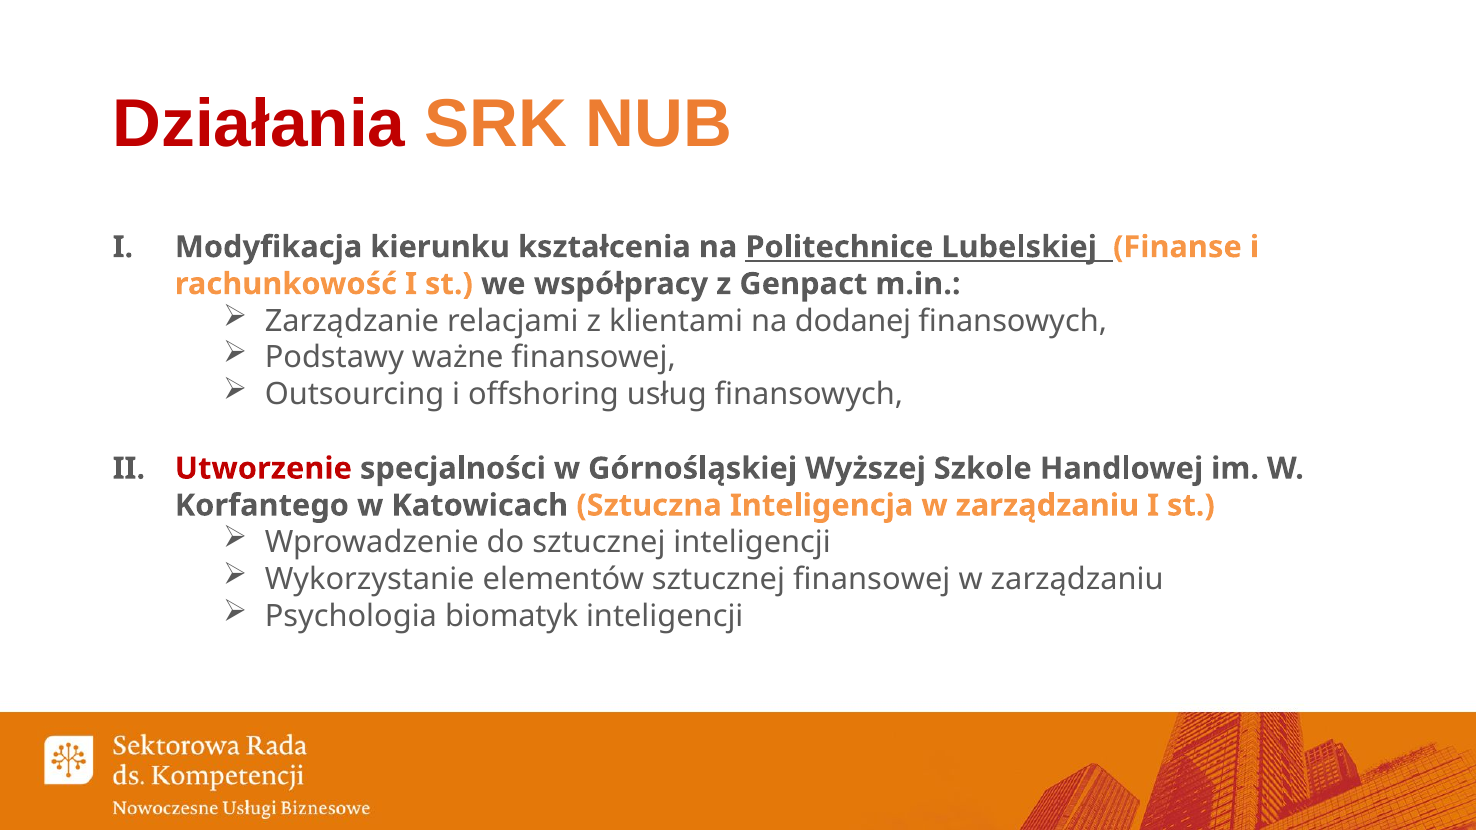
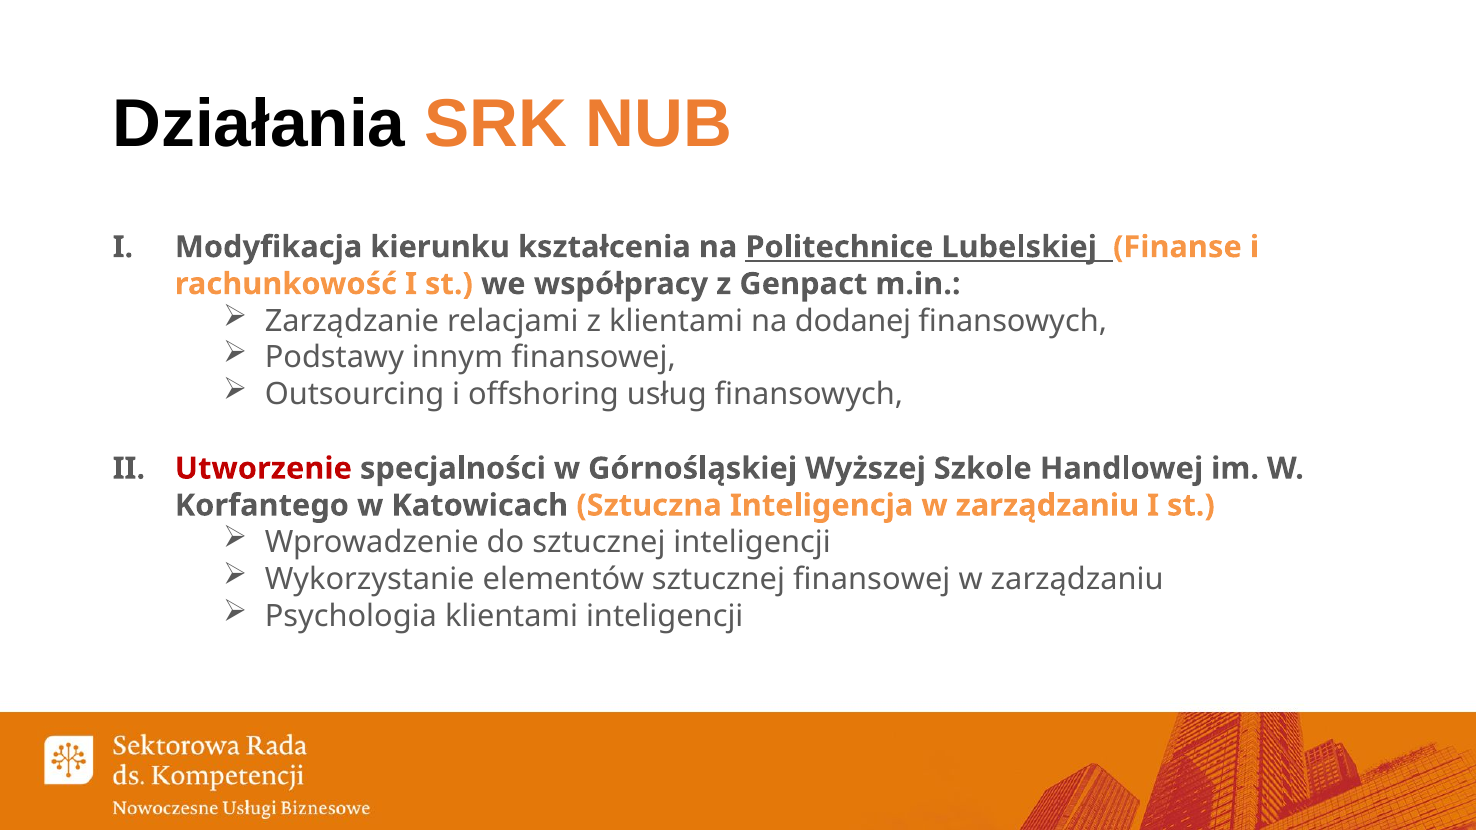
Działania colour: red -> black
ważne: ważne -> innym
Psychologia biomatyk: biomatyk -> klientami
